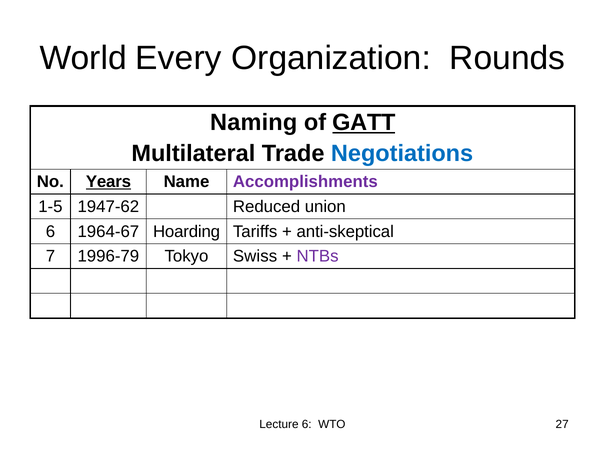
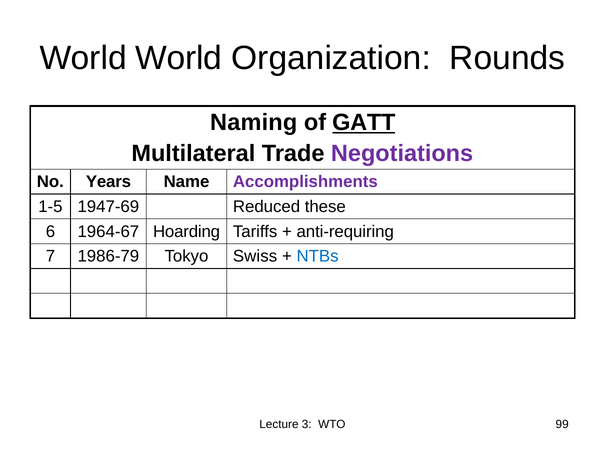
World Every: Every -> World
Negotiations colour: blue -> purple
Years underline: present -> none
1947-62: 1947-62 -> 1947-69
union: union -> these
anti-skeptical: anti-skeptical -> anti-requiring
1996-79: 1996-79 -> 1986-79
NTBs colour: purple -> blue
Lecture 6: 6 -> 3
27: 27 -> 99
